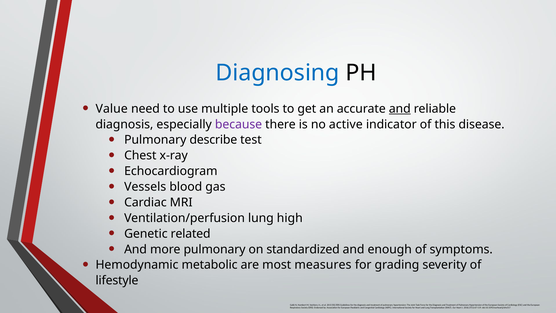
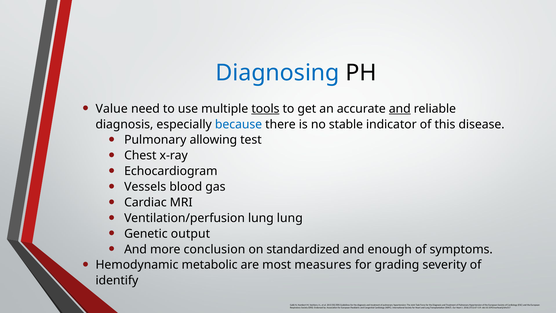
tools underline: none -> present
because colour: purple -> blue
active: active -> stable
describe: describe -> allowing
lung high: high -> lung
related: related -> output
more pulmonary: pulmonary -> conclusion
lifestyle: lifestyle -> identify
